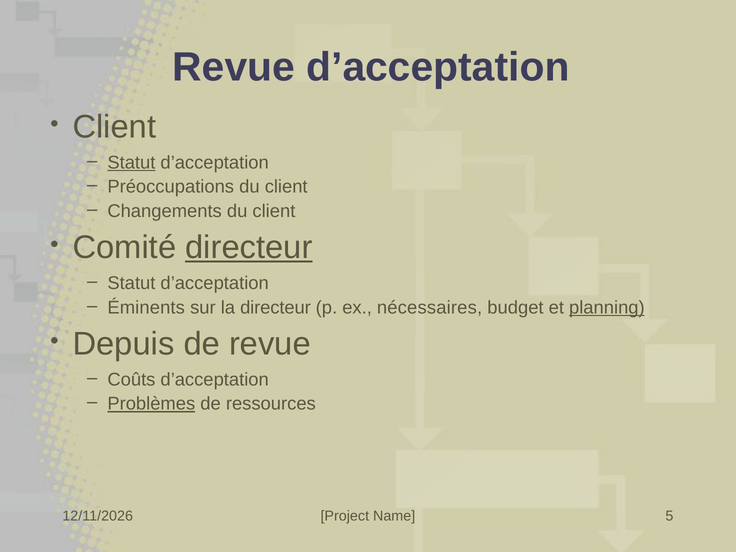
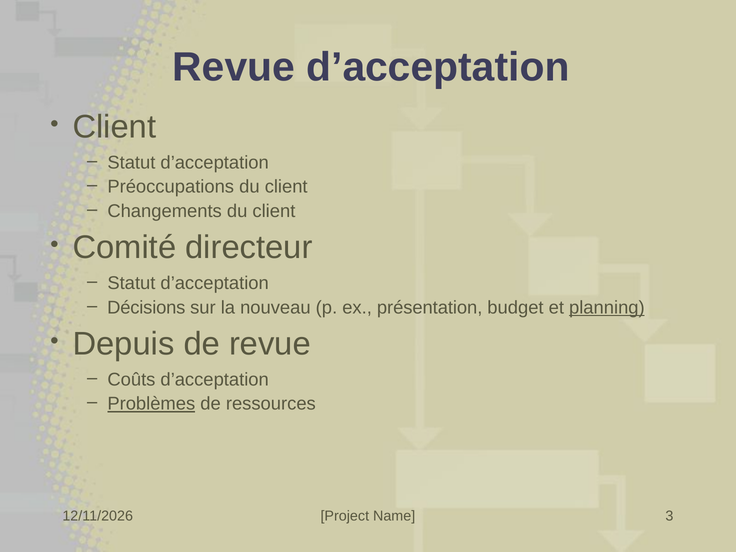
Statut at (131, 163) underline: present -> none
directeur at (249, 247) underline: present -> none
Éminents: Éminents -> Décisions
la directeur: directeur -> nouveau
nécessaires: nécessaires -> présentation
5: 5 -> 3
